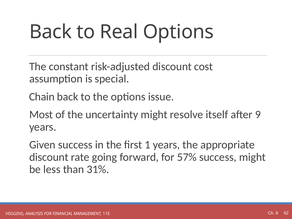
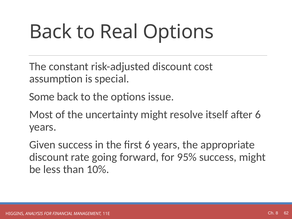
Chain: Chain -> Some
after 9: 9 -> 6
first 1: 1 -> 6
57%: 57% -> 95%
31%: 31% -> 10%
